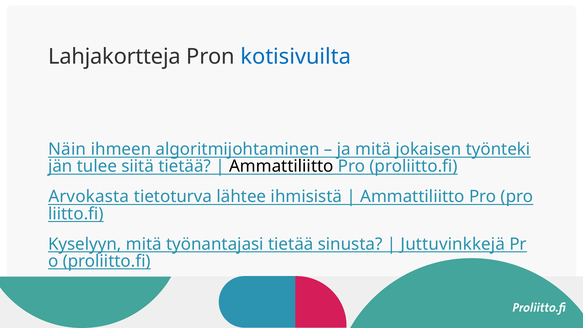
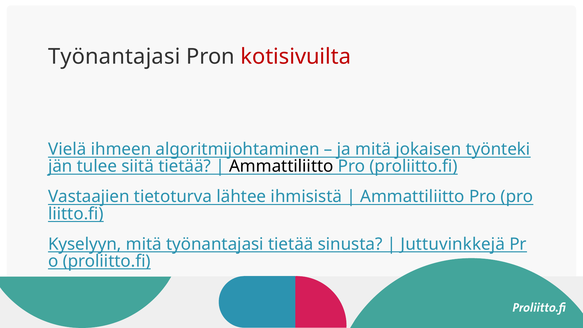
Lahjakortteja at (114, 57): Lahjakortteja -> Työnantajasi
kotisivuilta colour: blue -> red
Näin: Näin -> Vielä
Arvokasta: Arvokasta -> Vastaajien
